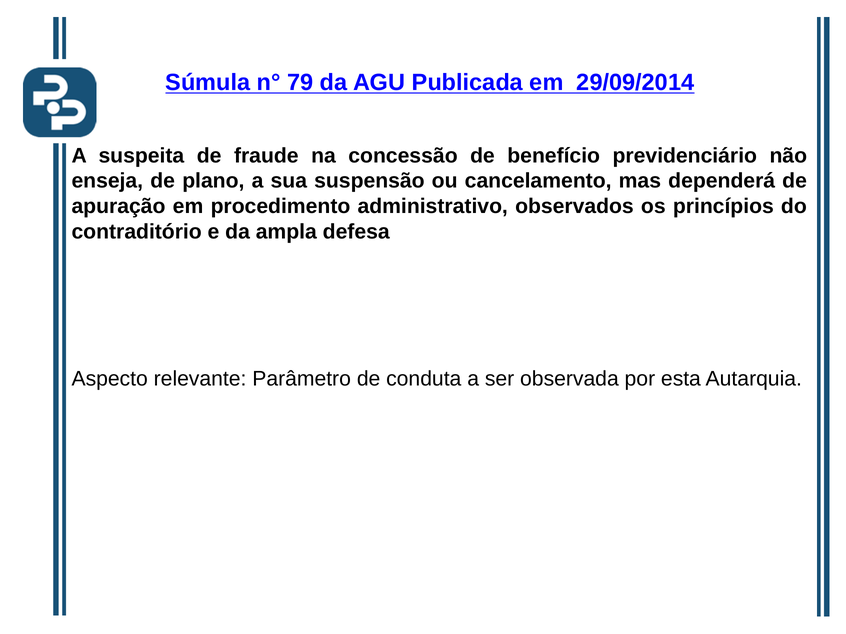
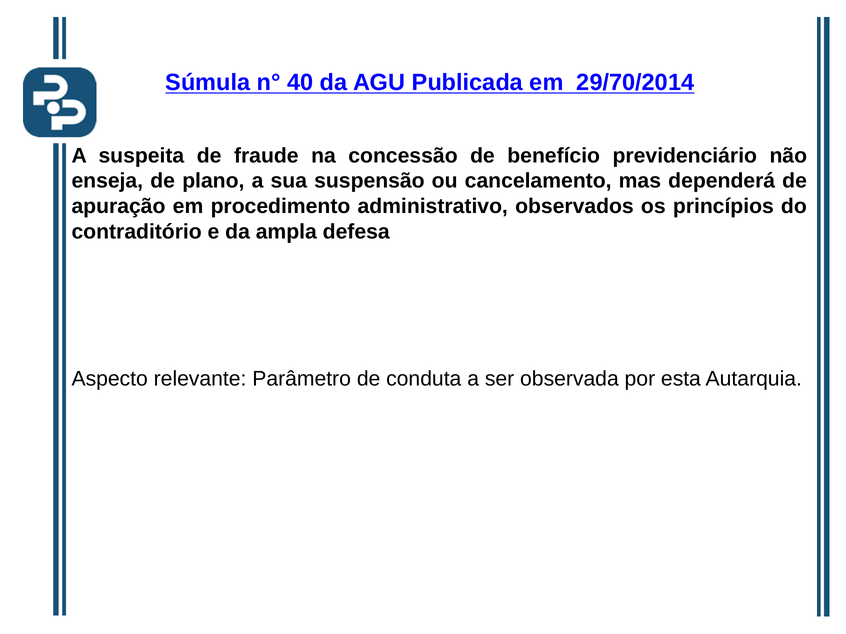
79: 79 -> 40
29/09/2014: 29/09/2014 -> 29/70/2014
